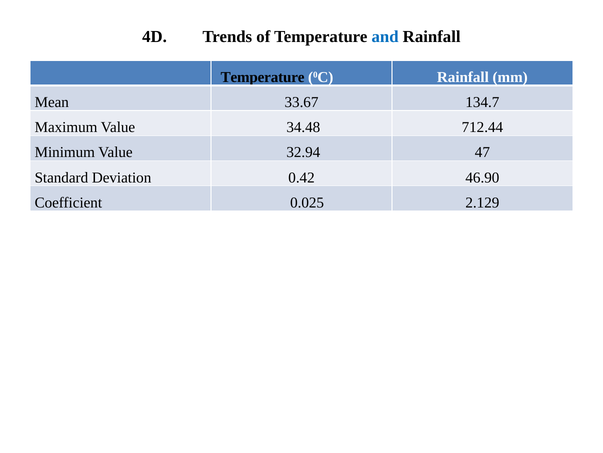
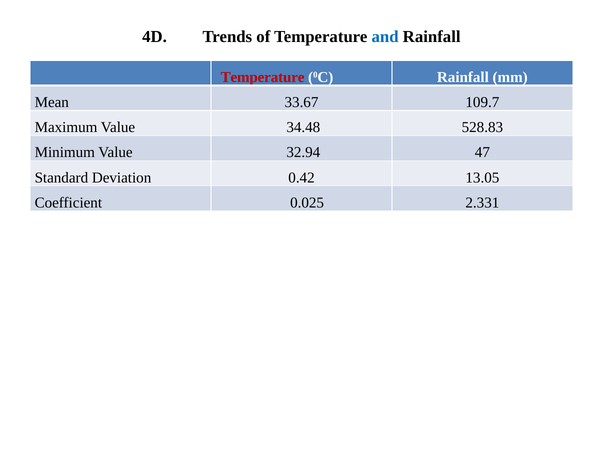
Temperature at (263, 77) colour: black -> red
134.7: 134.7 -> 109.7
712.44: 712.44 -> 528.83
46.90: 46.90 -> 13.05
2.129: 2.129 -> 2.331
